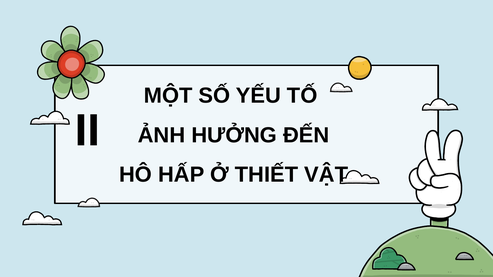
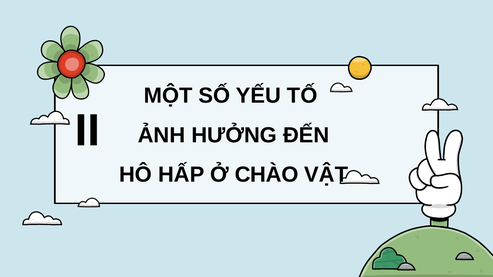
THIẾT: THIẾT -> CHÀO
